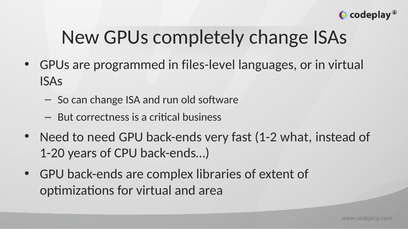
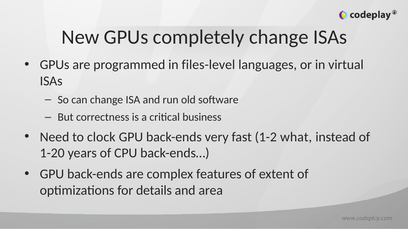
to need: need -> clock
libraries: libraries -> features
for virtual: virtual -> details
